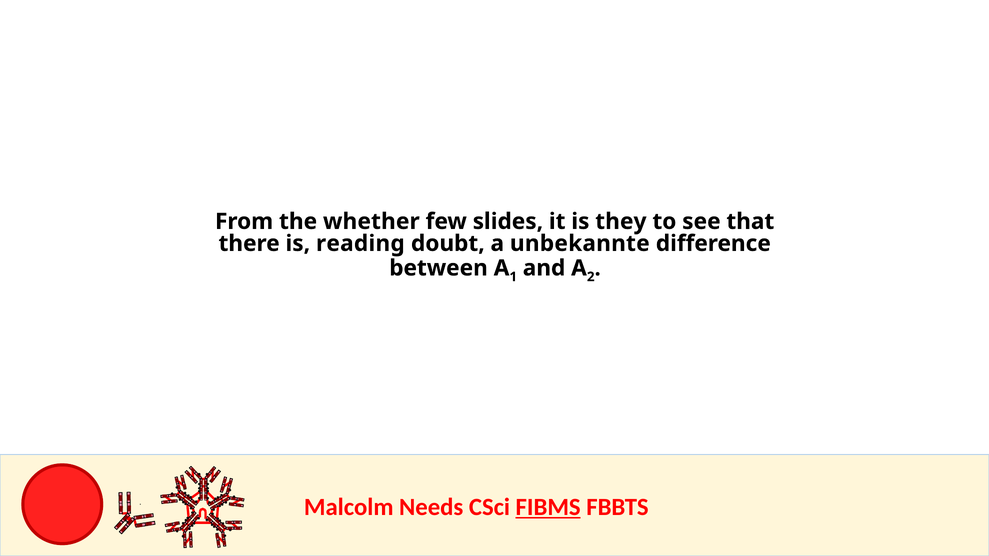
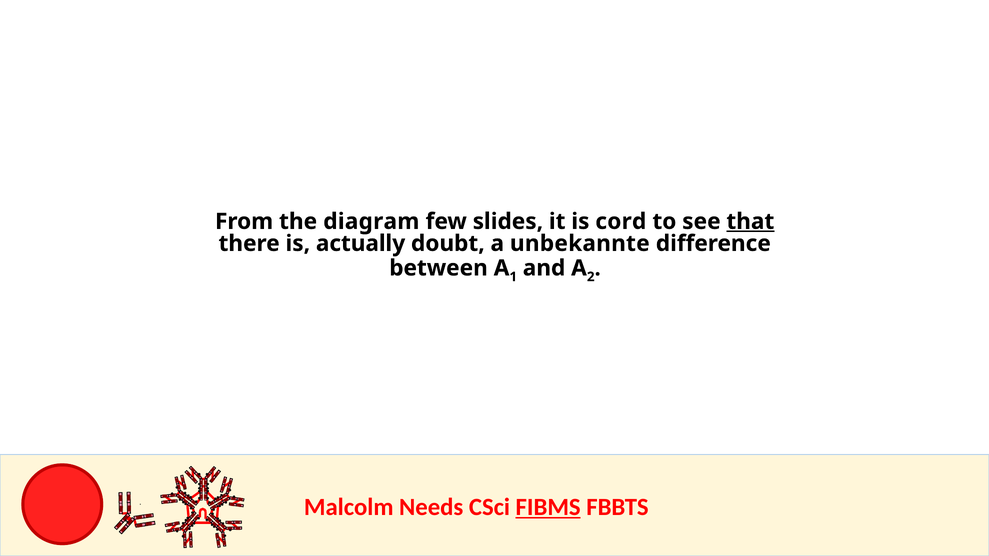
whether: whether -> diagram
they: they -> cord
that underline: none -> present
reading: reading -> actually
